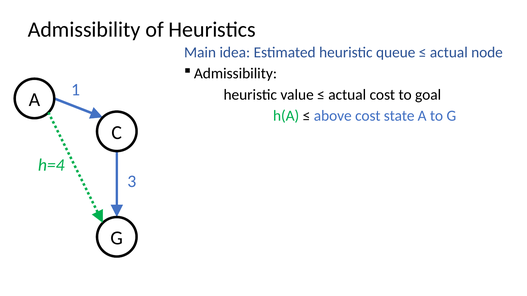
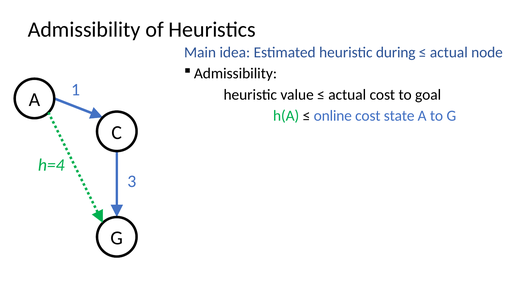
queue: queue -> during
above: above -> online
